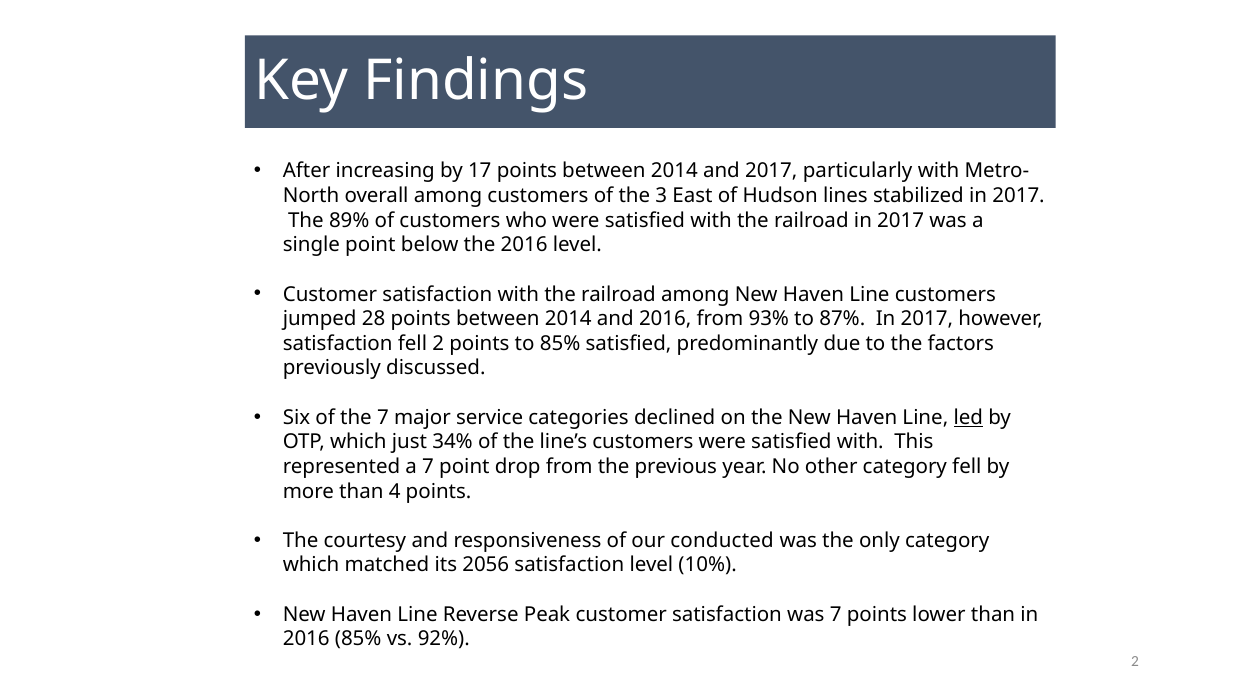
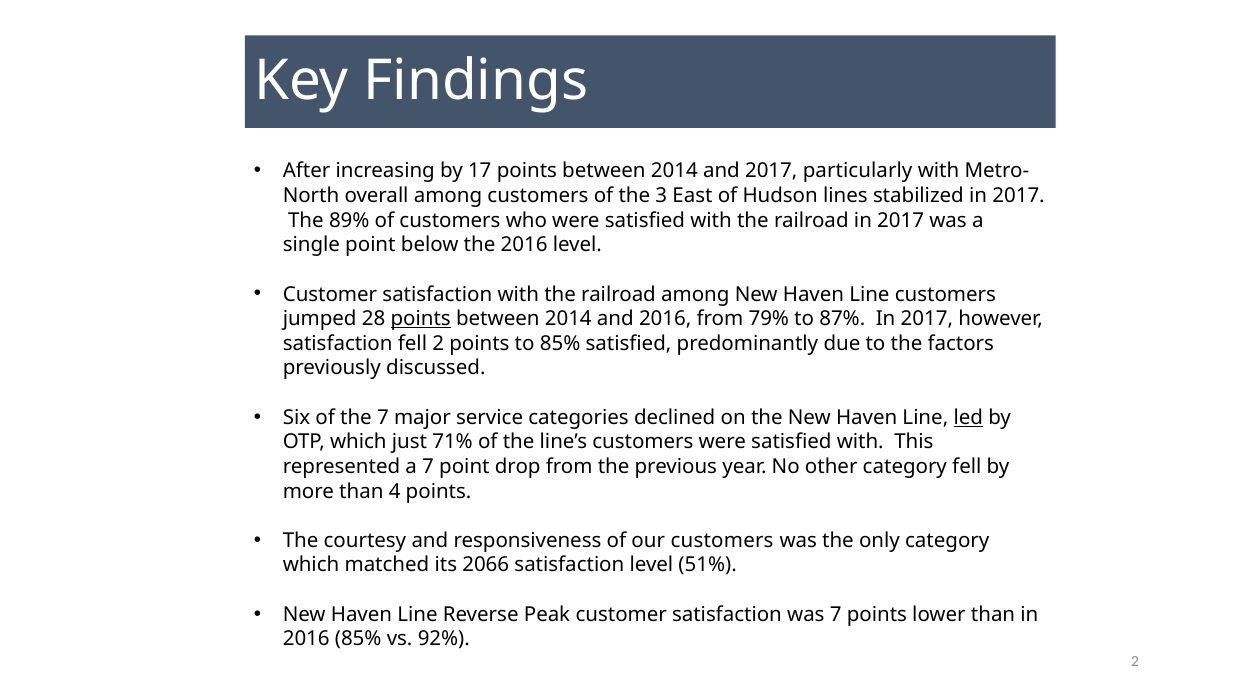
points at (421, 319) underline: none -> present
93%: 93% -> 79%
34%: 34% -> 71%
our conducted: conducted -> customers
2056: 2056 -> 2066
10%: 10% -> 51%
